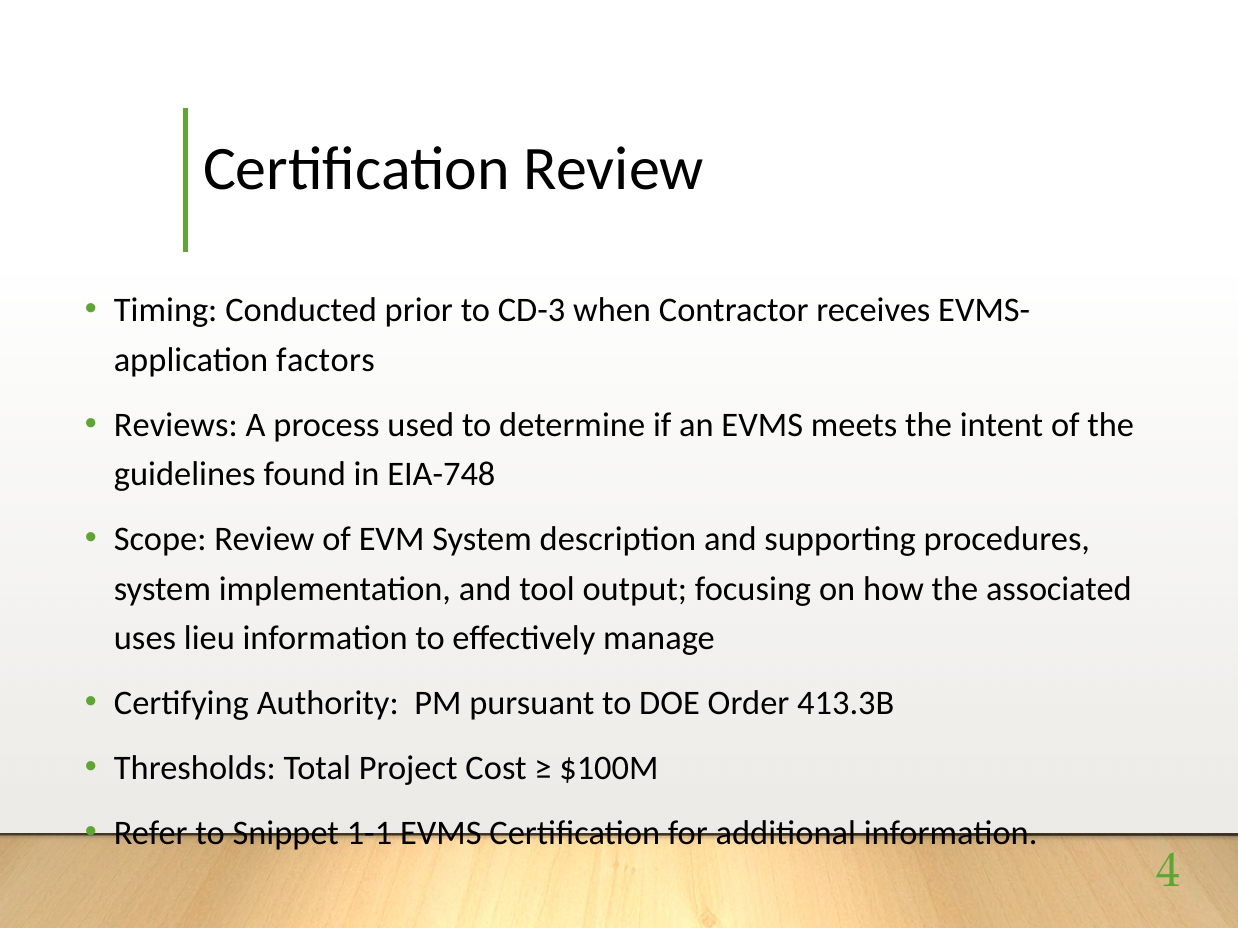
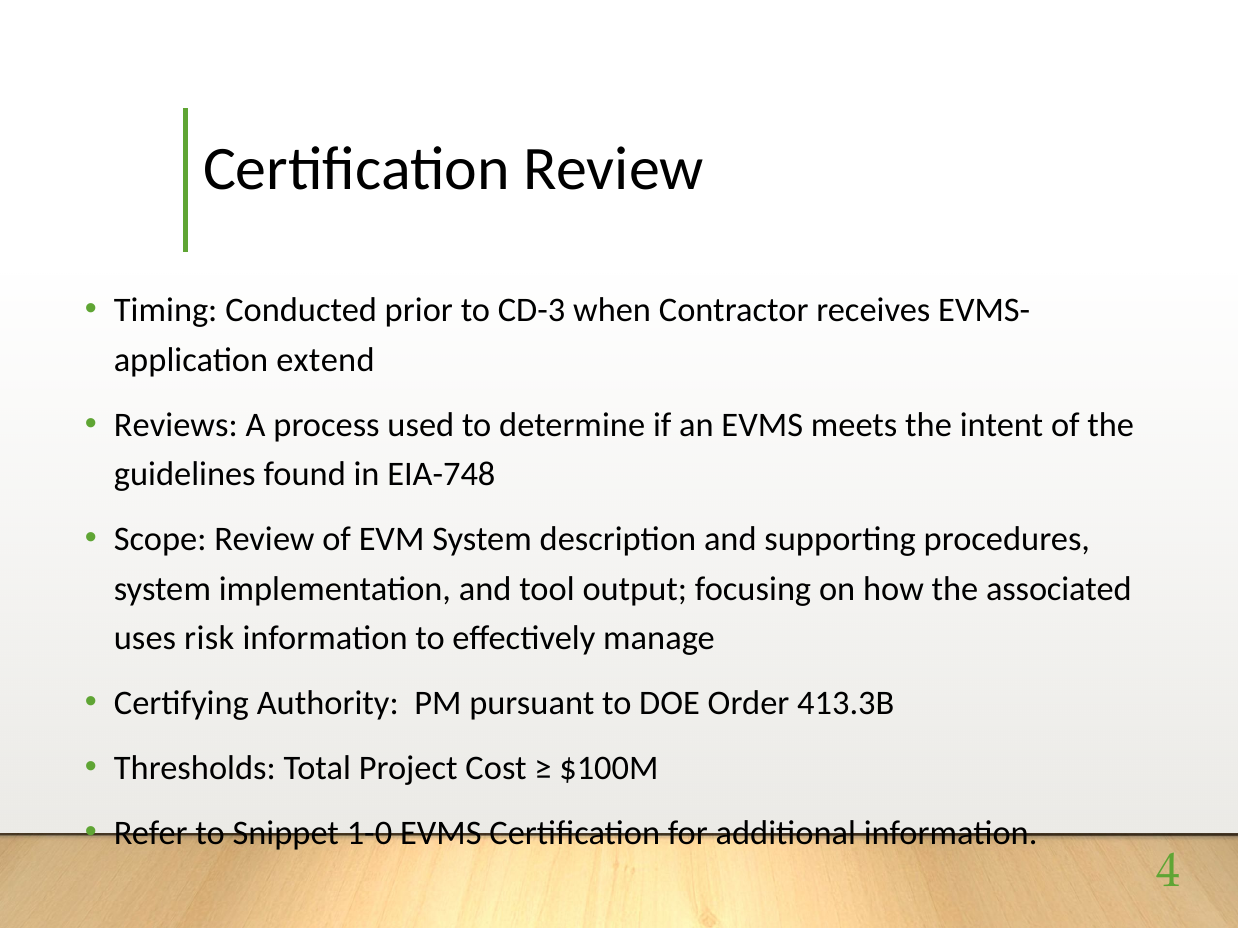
factors: factors -> extend
lieu: lieu -> risk
1-1: 1-1 -> 1-0
